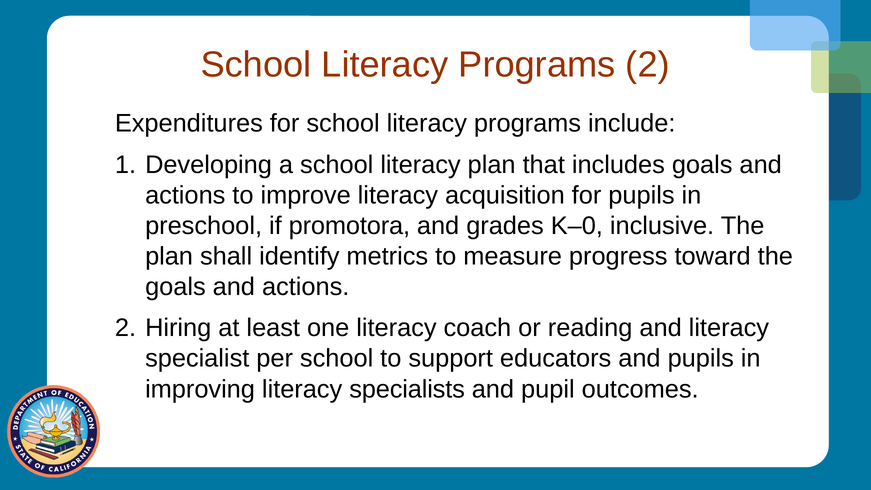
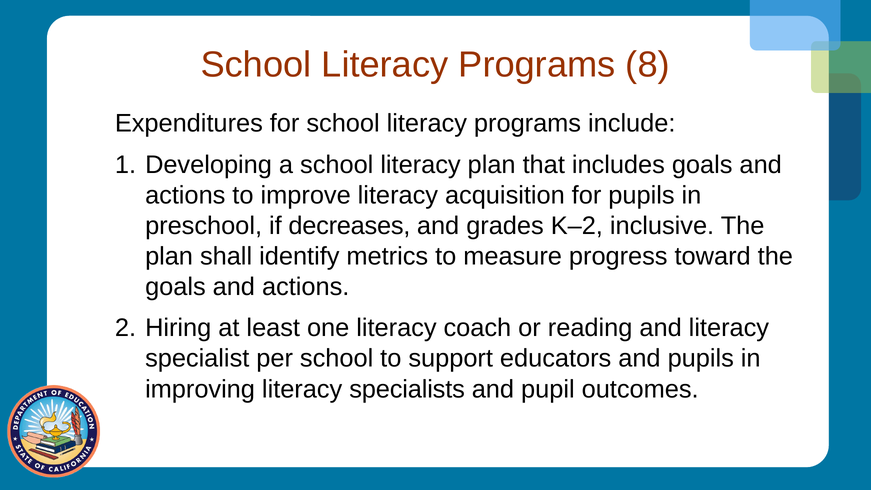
Programs 2: 2 -> 8
promotora: promotora -> decreases
K–0: K–0 -> K–2
